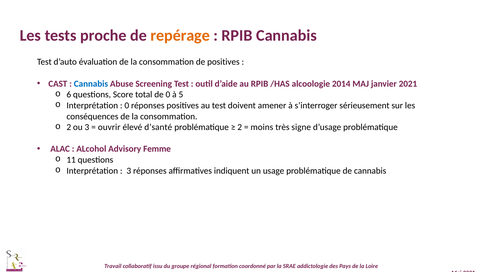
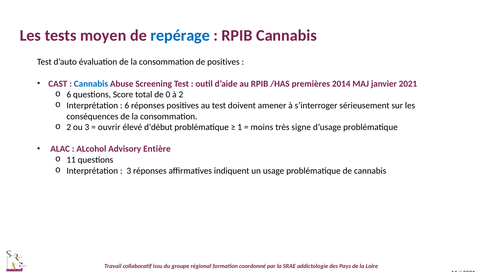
proche: proche -> moyen
repérage colour: orange -> blue
alcoologie: alcoologie -> premières
à 5: 5 -> 2
0 at (127, 105): 0 -> 6
d’santé: d’santé -> d’début
2 at (240, 127): 2 -> 1
Femme: Femme -> Entière
